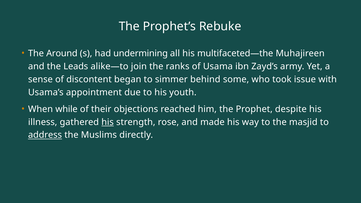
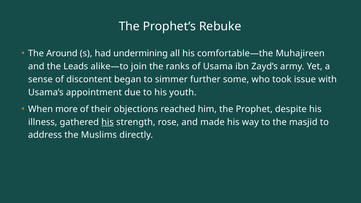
multifaceted—the: multifaceted—the -> comfortable—the
behind: behind -> further
while: while -> more
address underline: present -> none
